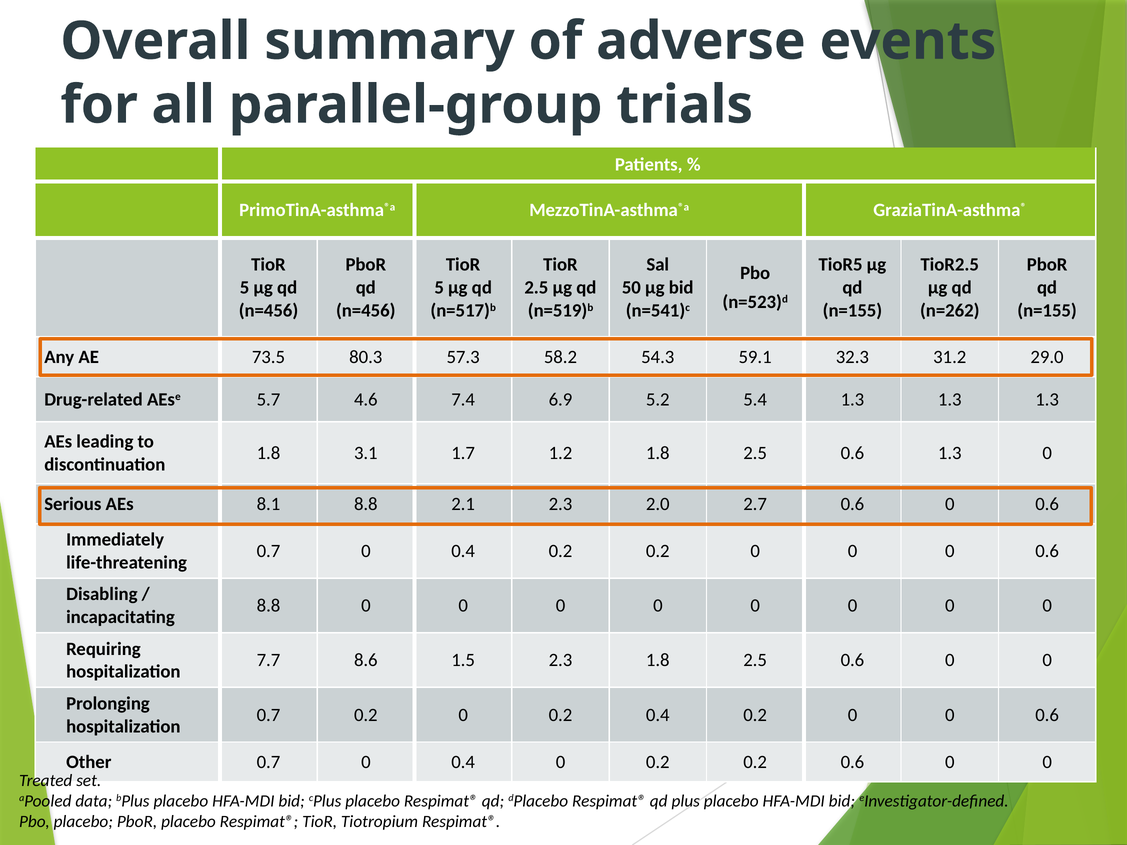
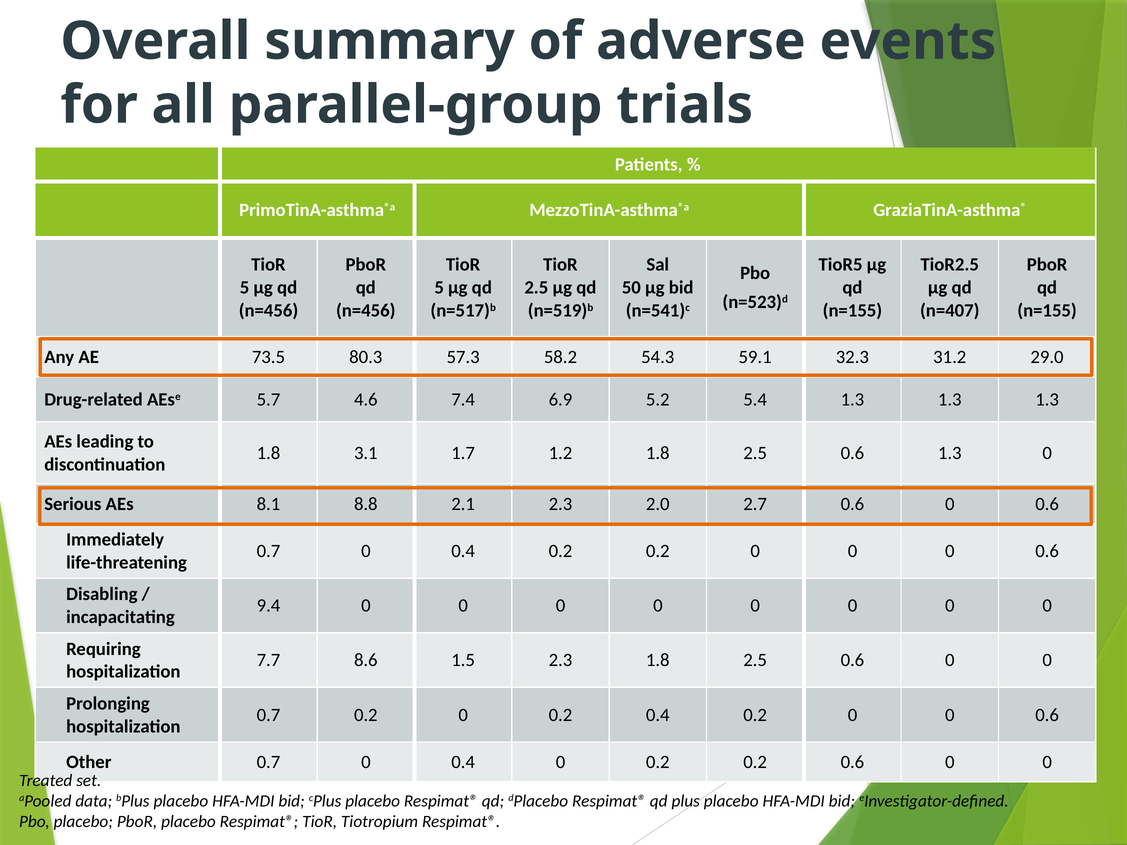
n=262: n=262 -> n=407
8.8 at (268, 606): 8.8 -> 9.4
